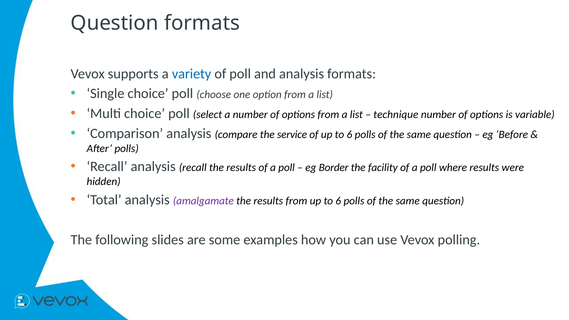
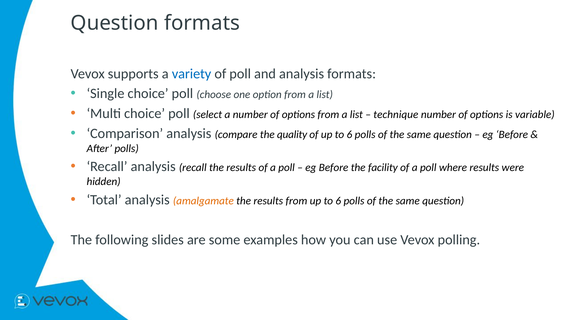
service: service -> quality
Border at (334, 168): Border -> Before
amalgamate colour: purple -> orange
